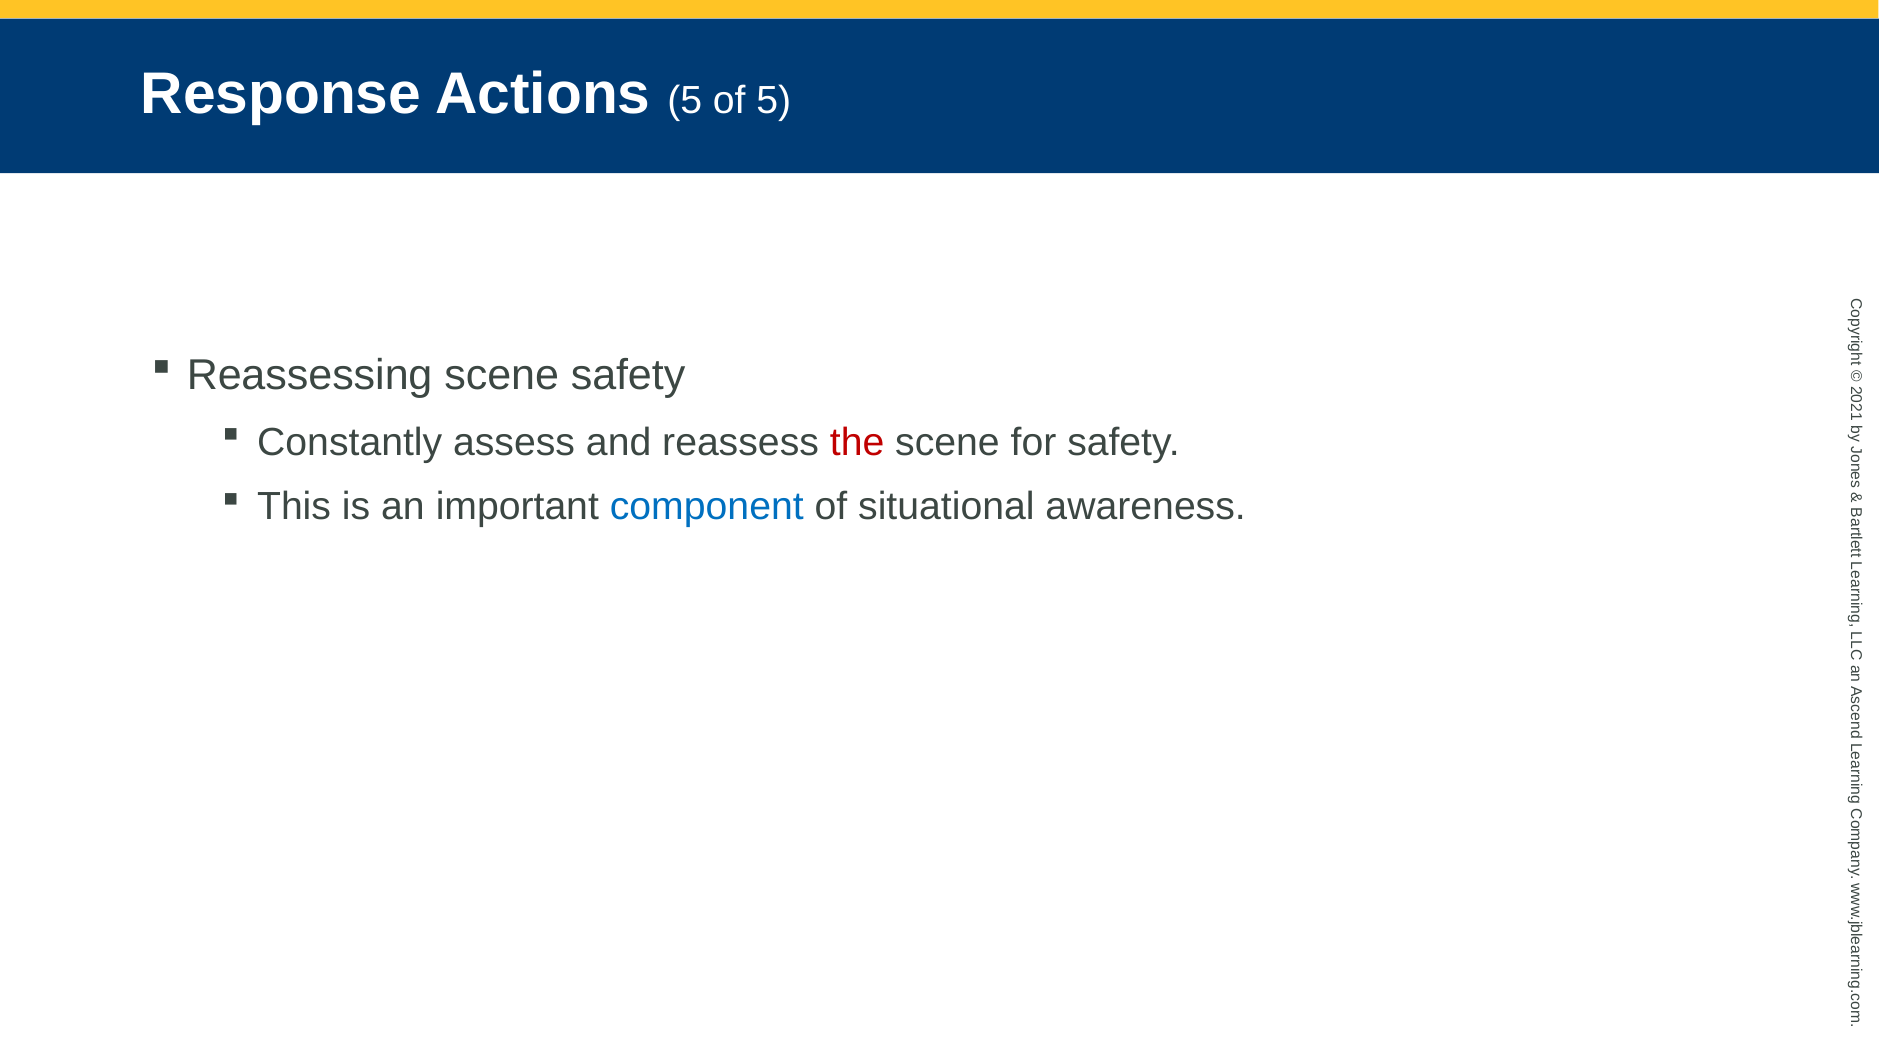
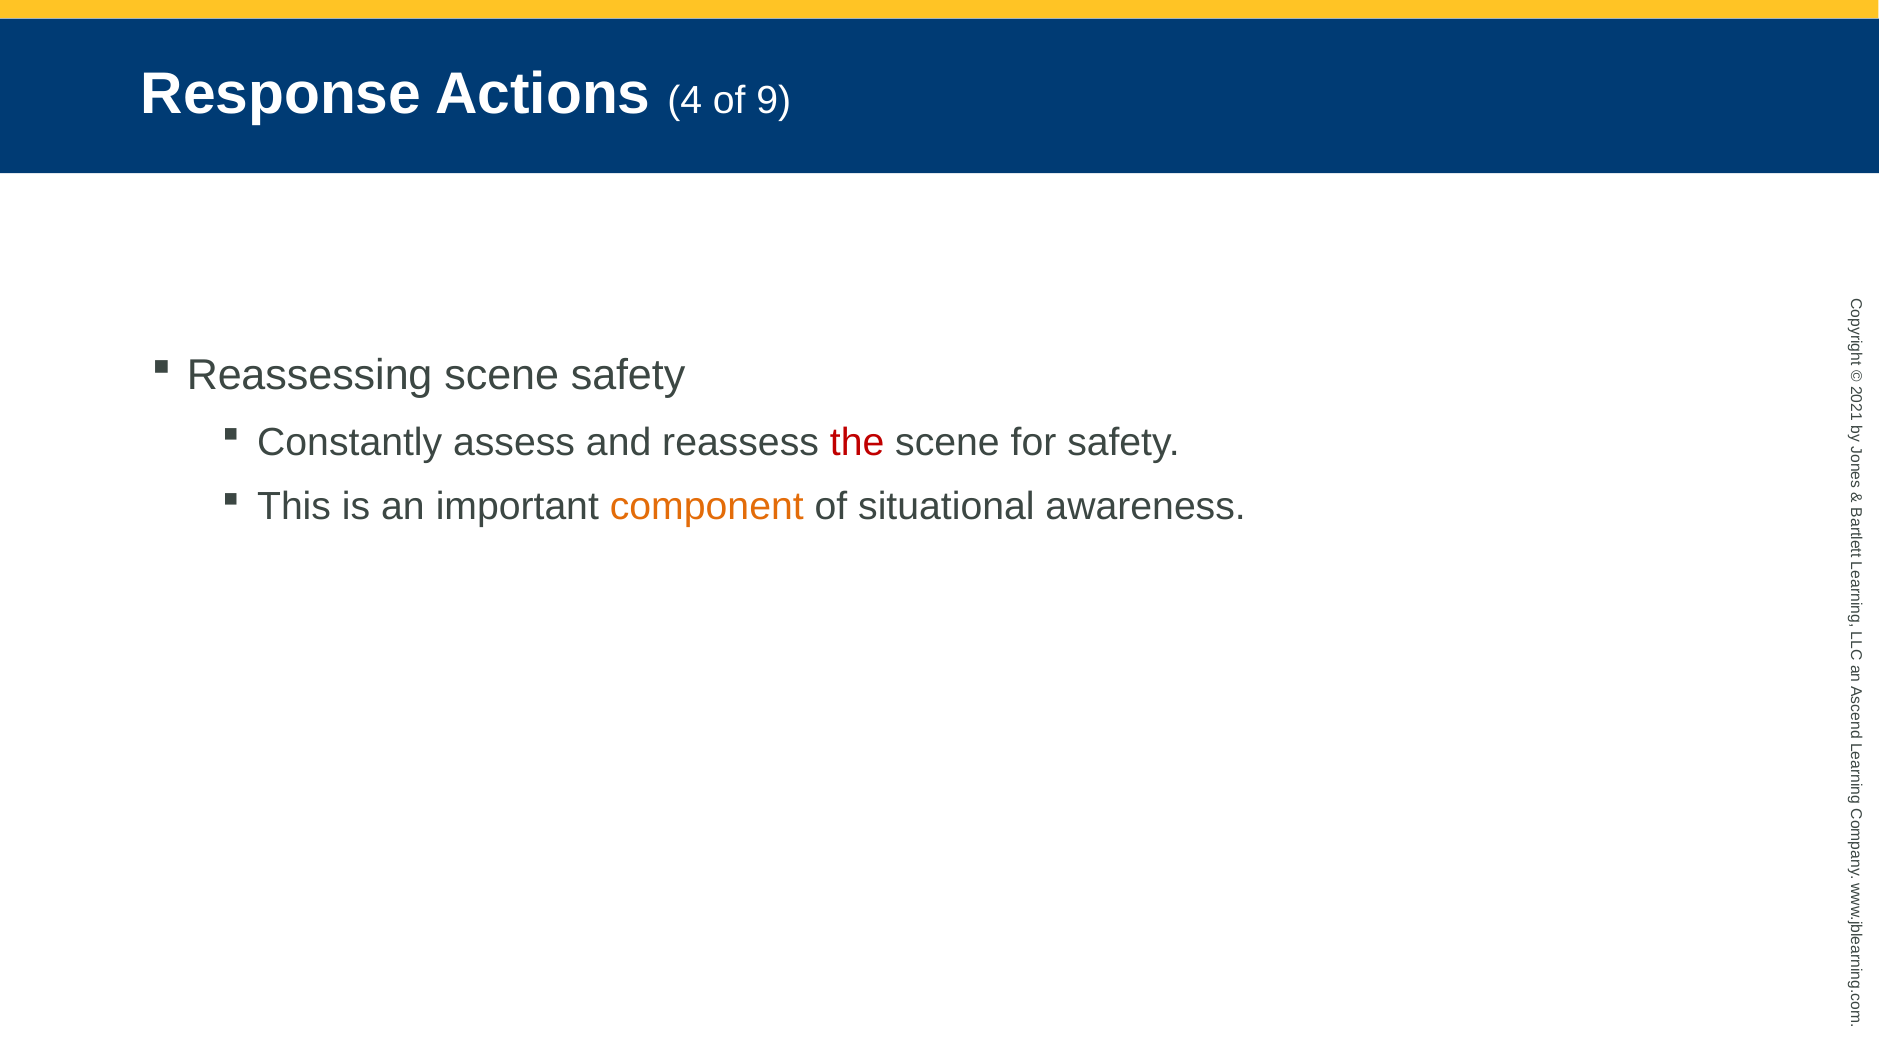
Actions 5: 5 -> 4
of 5: 5 -> 9
component colour: blue -> orange
